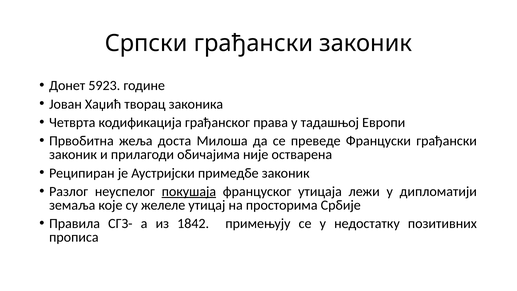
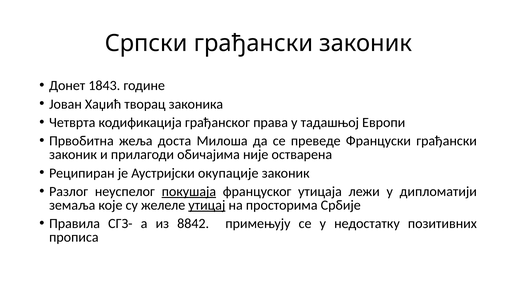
5923: 5923 -> 1843
примедбе: примедбе -> окупације
утицај underline: none -> present
1842: 1842 -> 8842
